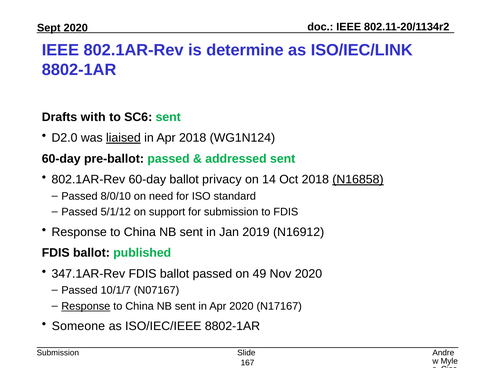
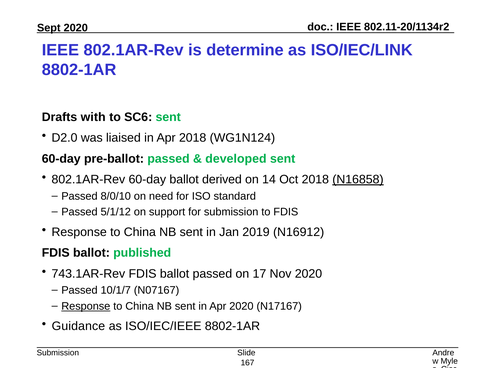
liaised underline: present -> none
addressed: addressed -> developed
privacy: privacy -> derived
347.1AR-Rev: 347.1AR-Rev -> 743.1AR-Rev
49: 49 -> 17
Someone: Someone -> Guidance
